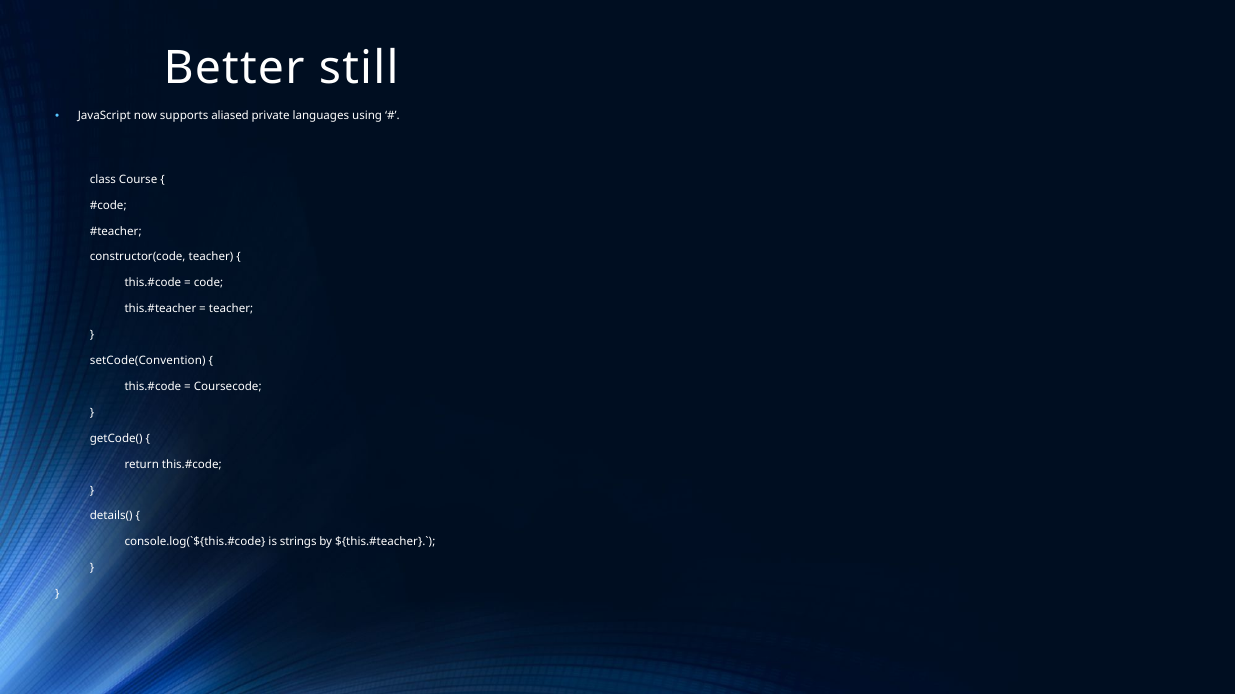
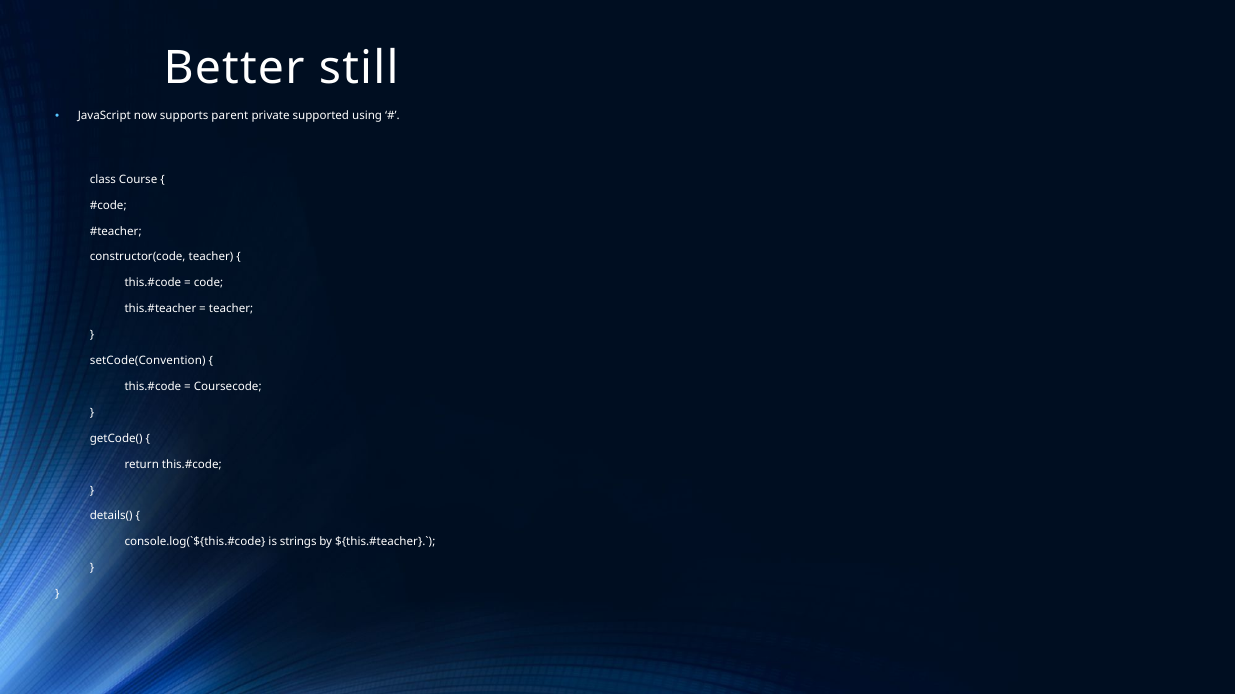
aliased: aliased -> parent
languages: languages -> supported
